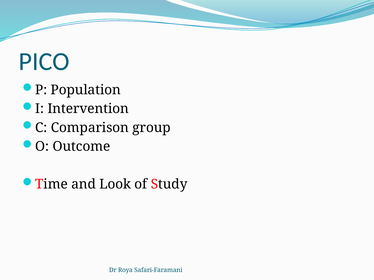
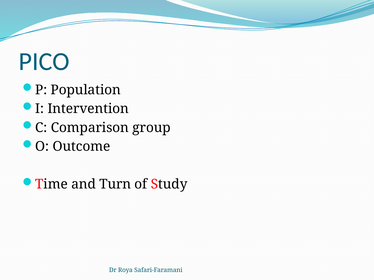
Look: Look -> Turn
